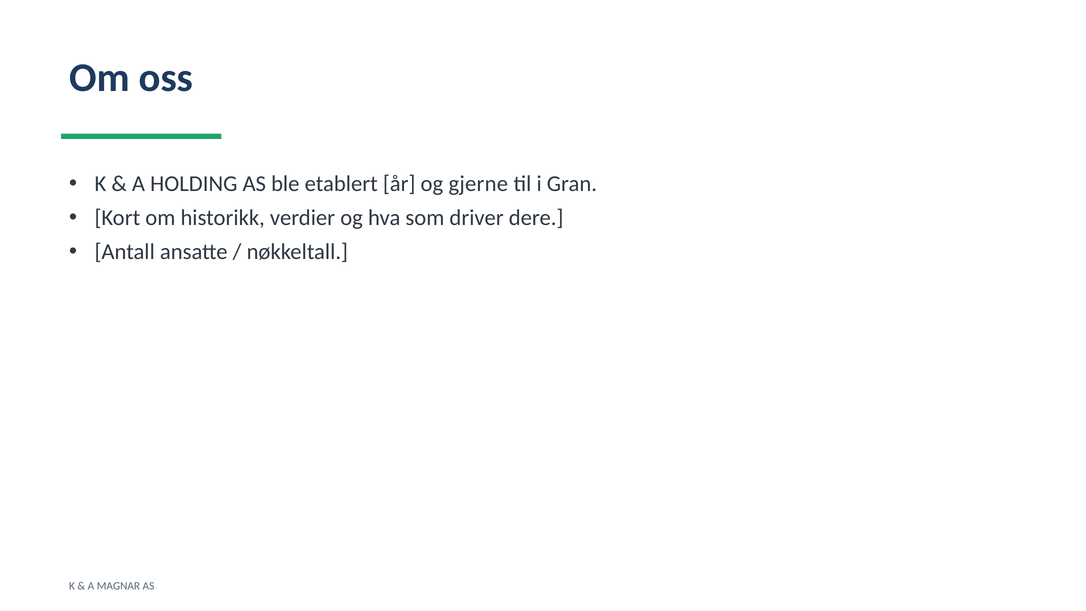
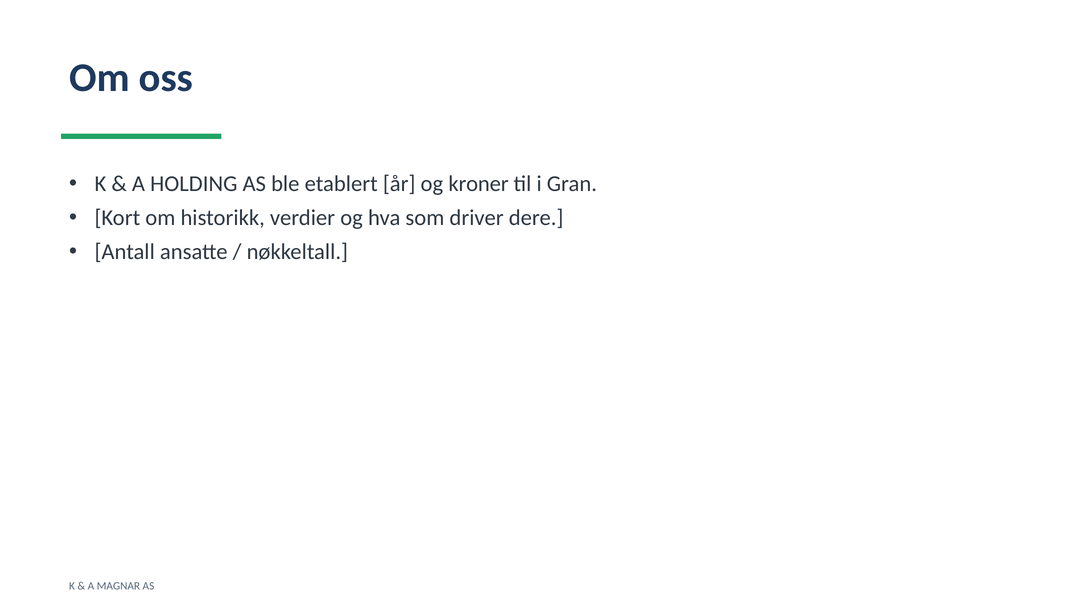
gjerne: gjerne -> kroner
